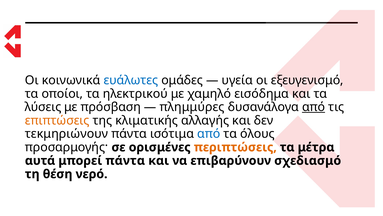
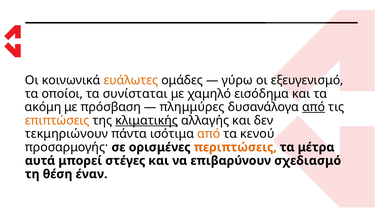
ευάλωτες colour: blue -> orange
υγεία: υγεία -> γύρω
ηλεκτρικού: ηλεκτρικού -> συνίσταται
λύσεις: λύσεις -> ακόμη
κλιματικής underline: none -> present
από at (209, 134) colour: blue -> orange
όλους: όλους -> κενού
μπορεί πάντα: πάντα -> στέγες
νερό: νερό -> έναν
